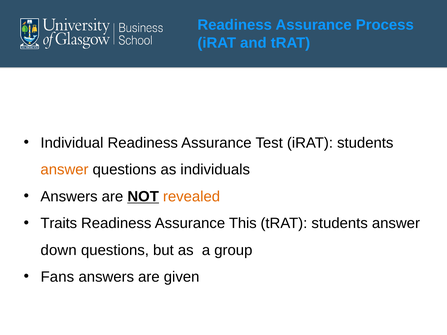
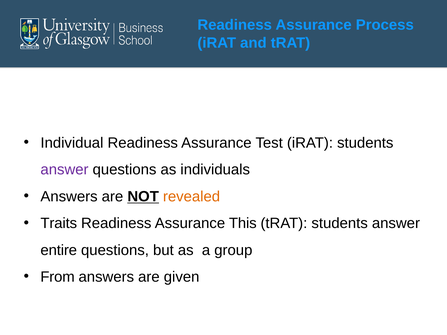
answer at (65, 170) colour: orange -> purple
down: down -> entire
Fans: Fans -> From
